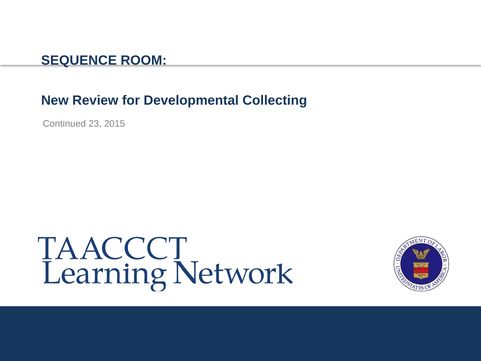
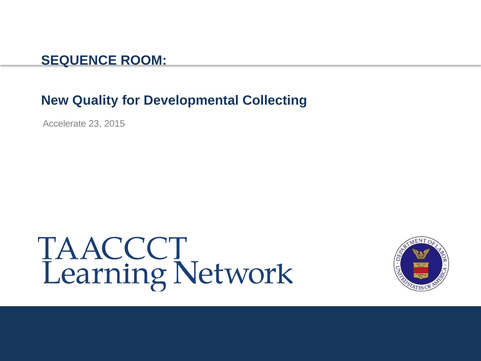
Review: Review -> Quality
Continued: Continued -> Accelerate
